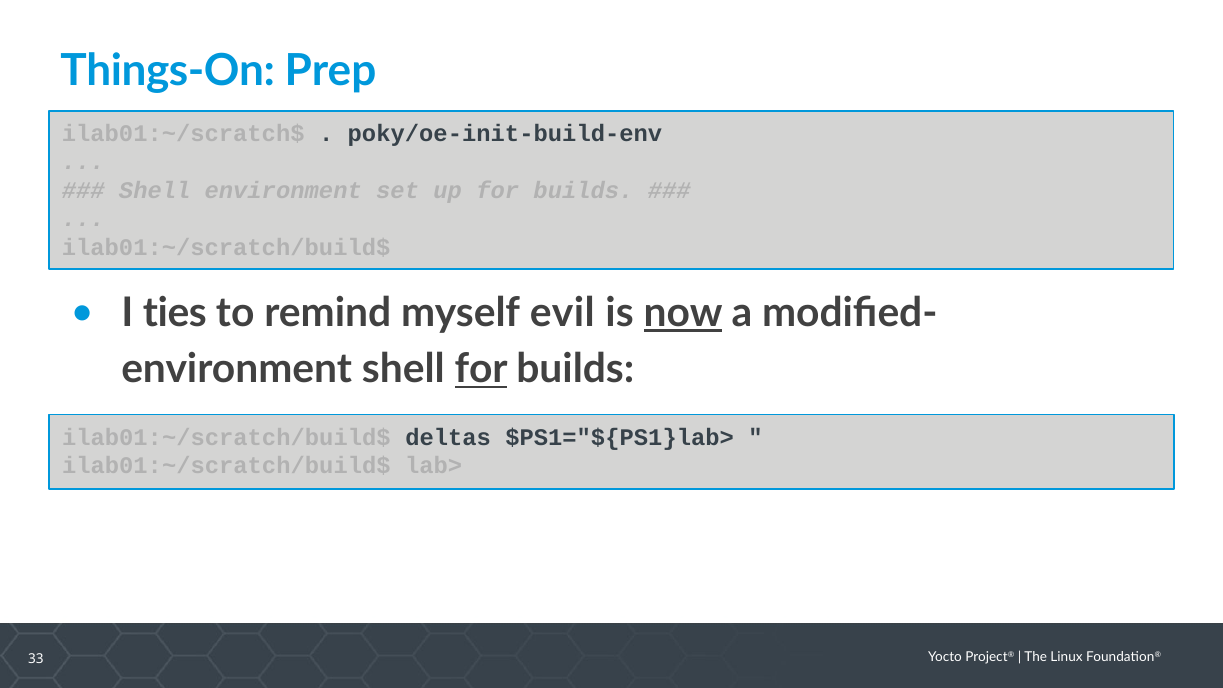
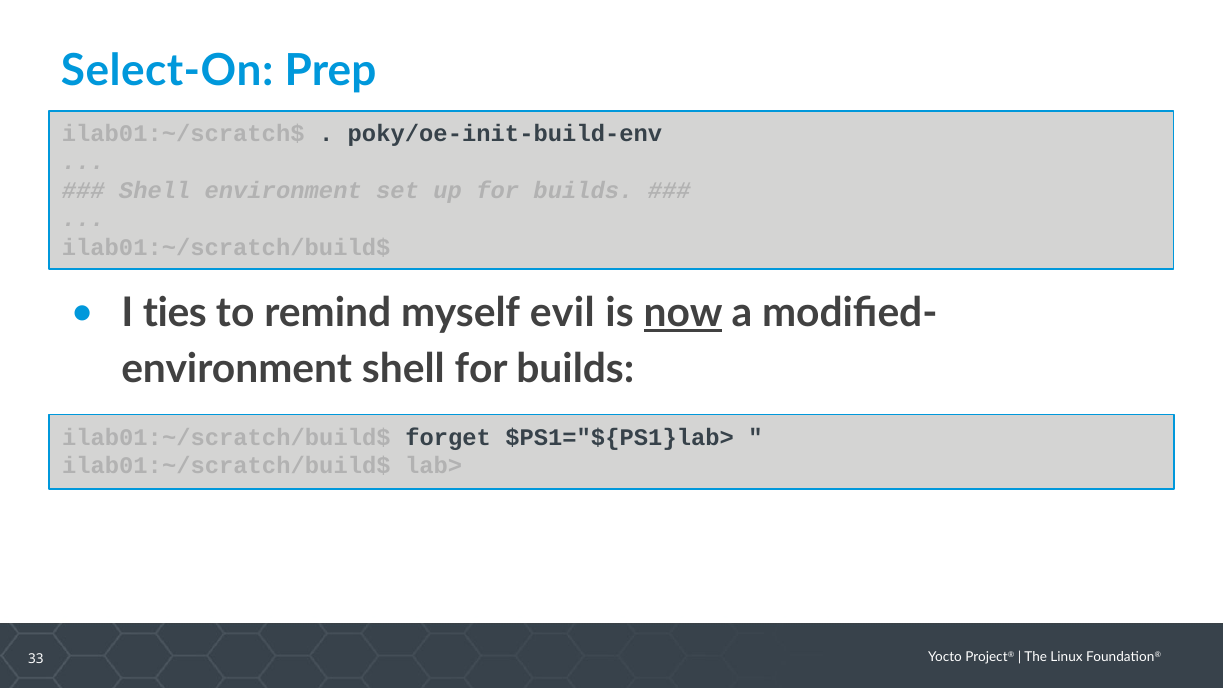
Things-On: Things-On -> Select-On
for at (481, 369) underline: present -> none
deltas: deltas -> forget
